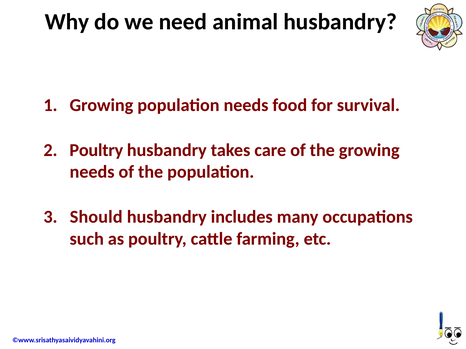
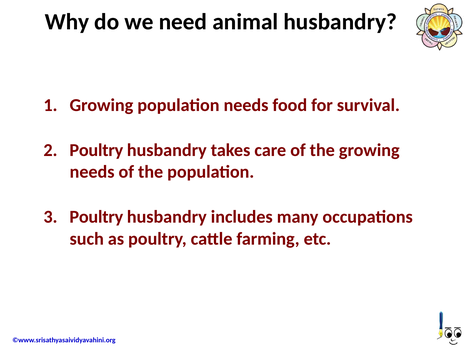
Should at (96, 217): Should -> Poultry
